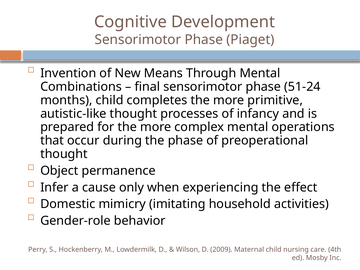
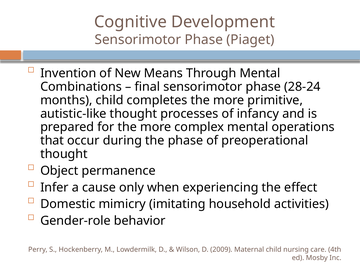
51-24: 51-24 -> 28-24
